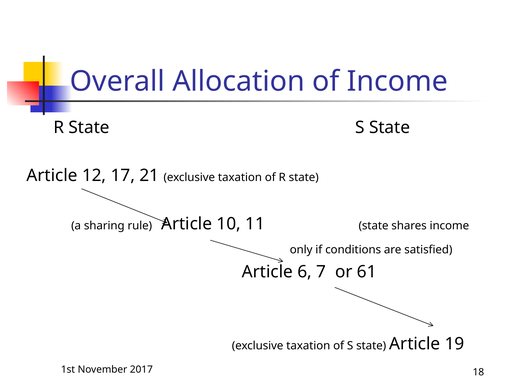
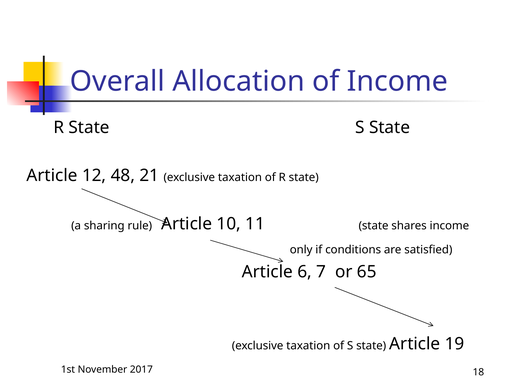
17: 17 -> 48
61: 61 -> 65
